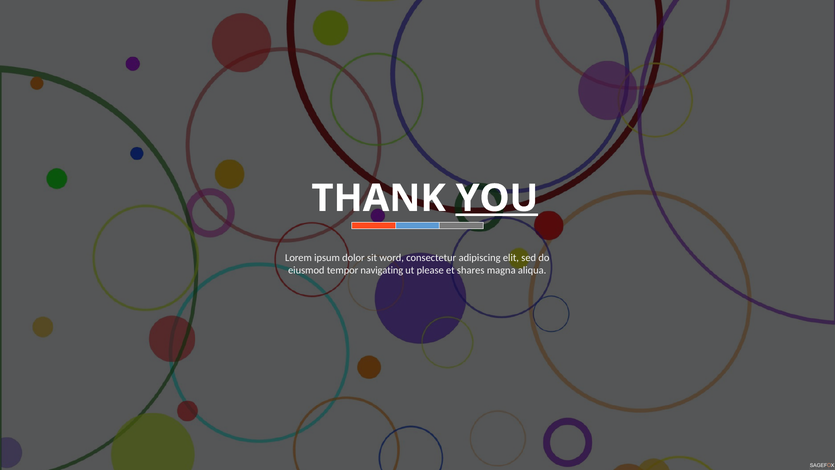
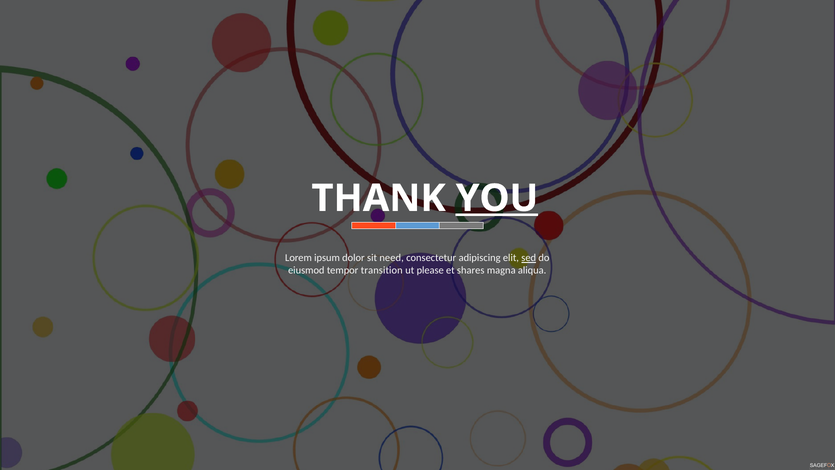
word: word -> need
sed underline: none -> present
navigating: navigating -> transition
